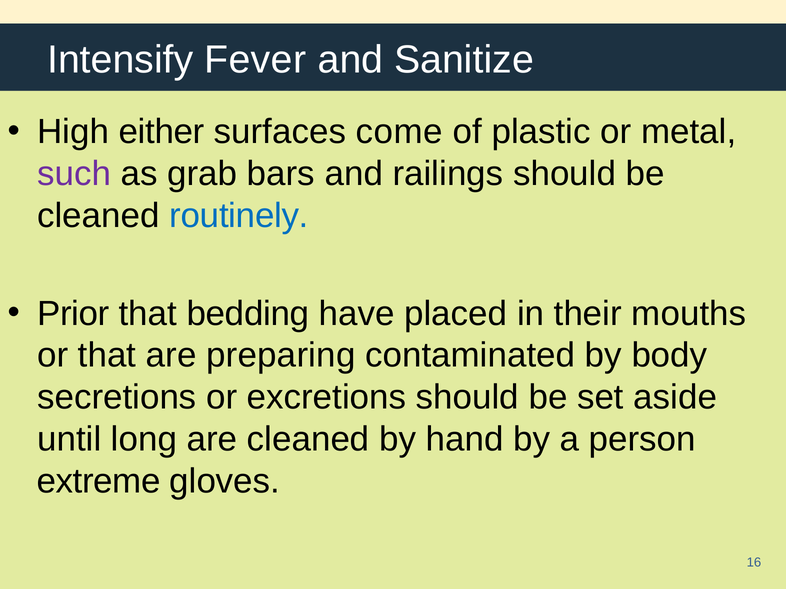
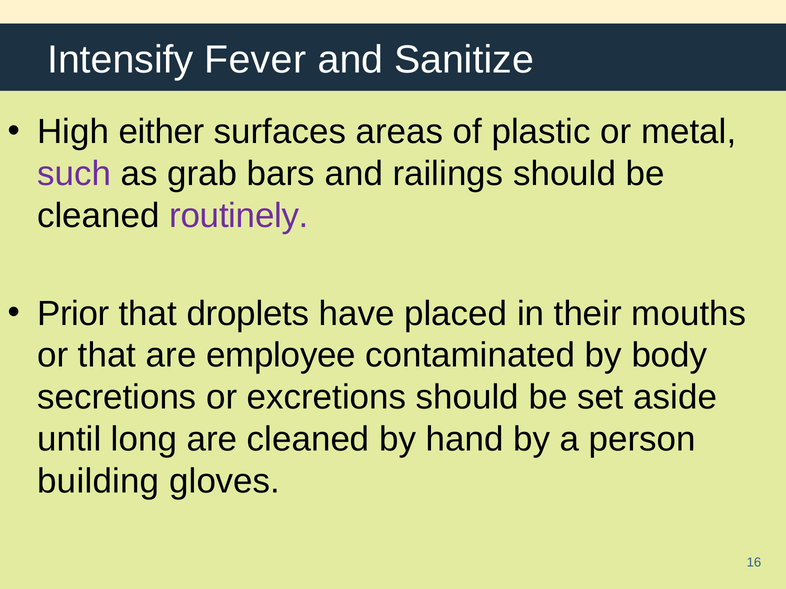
come: come -> areas
routinely colour: blue -> purple
bedding: bedding -> droplets
preparing: preparing -> employee
extreme: extreme -> building
